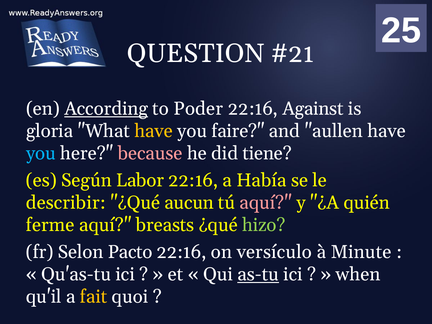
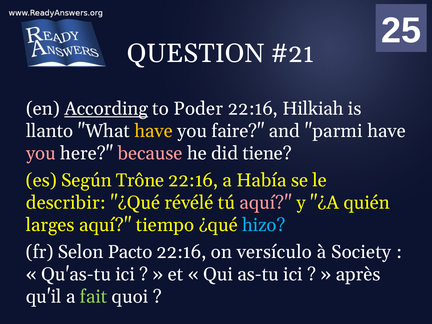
Against: Against -> Hilkiah
gloria: gloria -> llanto
aullen: aullen -> parmi
you at (41, 154) colour: light blue -> pink
Labor: Labor -> Trône
aucun: aucun -> révélé
ferme: ferme -> larges
breasts: breasts -> tiempo
hizo colour: light green -> light blue
Minute: Minute -> Society
as-tu underline: present -> none
when: when -> après
fait colour: yellow -> light green
